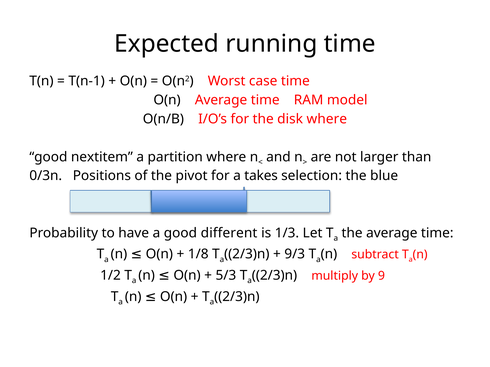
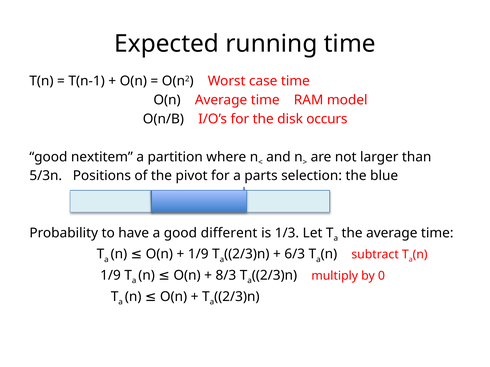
disk where: where -> occurs
0/3n: 0/3n -> 5/3n
takes: takes -> parts
9/3: 9/3 -> 6/3
1/8 at (198, 255): 1/8 -> 1/9
9: 9 -> 0
1/2 at (111, 276): 1/2 -> 1/9
5/3: 5/3 -> 8/3
